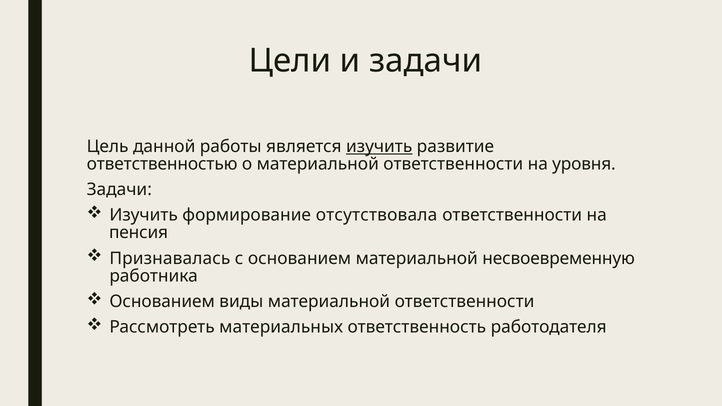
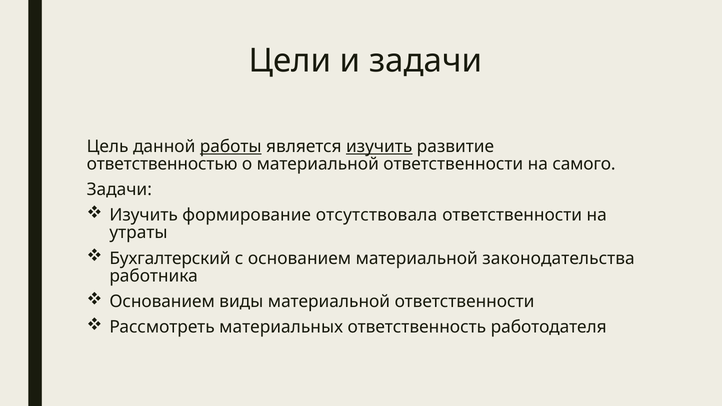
работы underline: none -> present
уровня: уровня -> самого
пенсия: пенсия -> утраты
Признавалась: Признавалась -> Бухгалтерский
несвоевременную: несвоевременную -> законодательства
